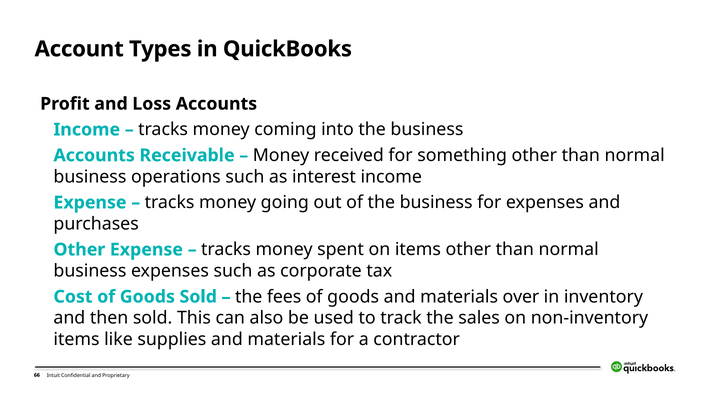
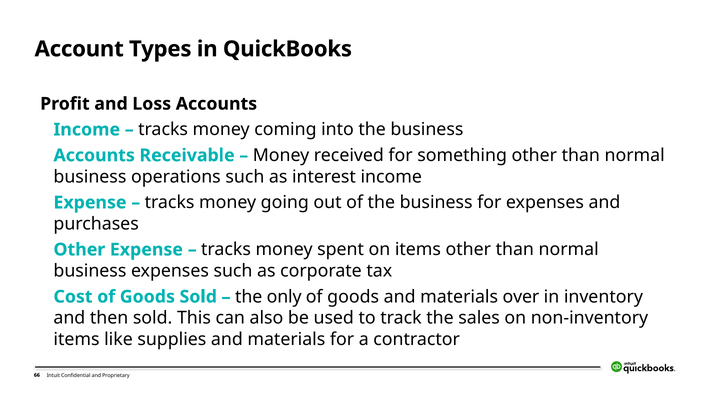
fees: fees -> only
